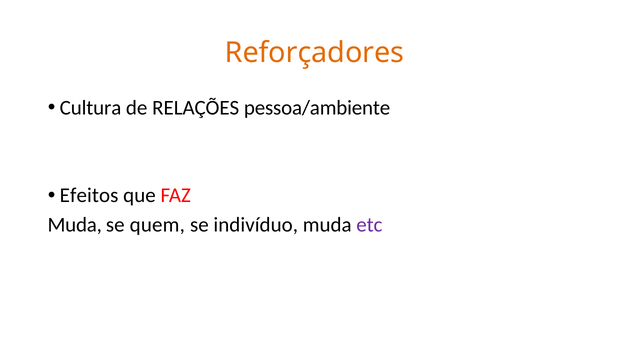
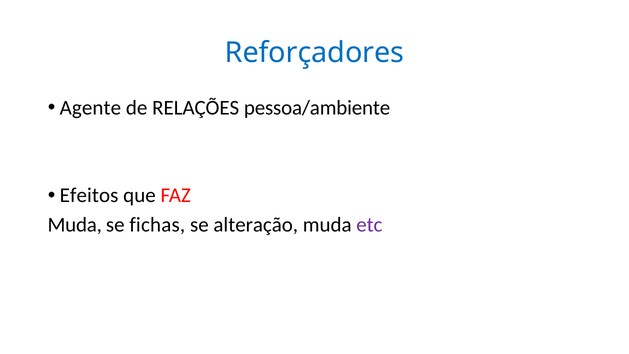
Reforçadores colour: orange -> blue
Cultura: Cultura -> Agente
quem: quem -> fichas
indivíduo: indivíduo -> alteração
